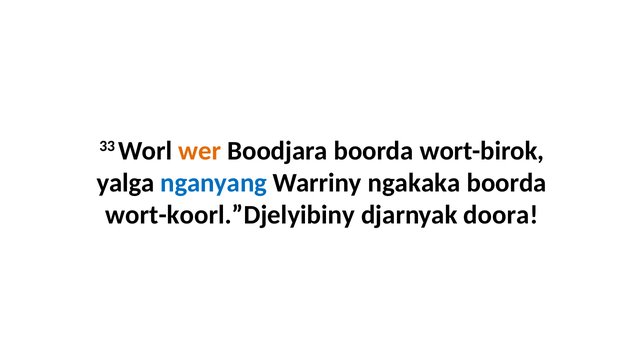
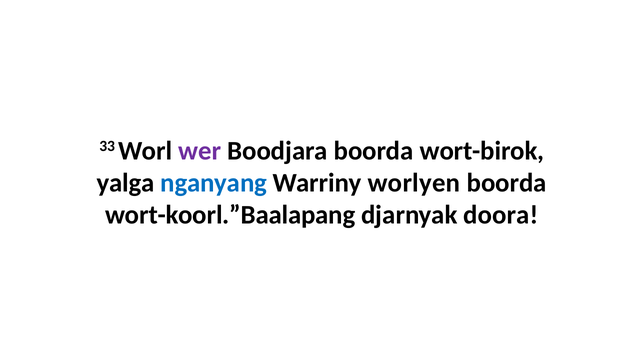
wer colour: orange -> purple
ngakaka: ngakaka -> worlyen
wort-koorl.”Djelyibiny: wort-koorl.”Djelyibiny -> wort-koorl.”Baalapang
